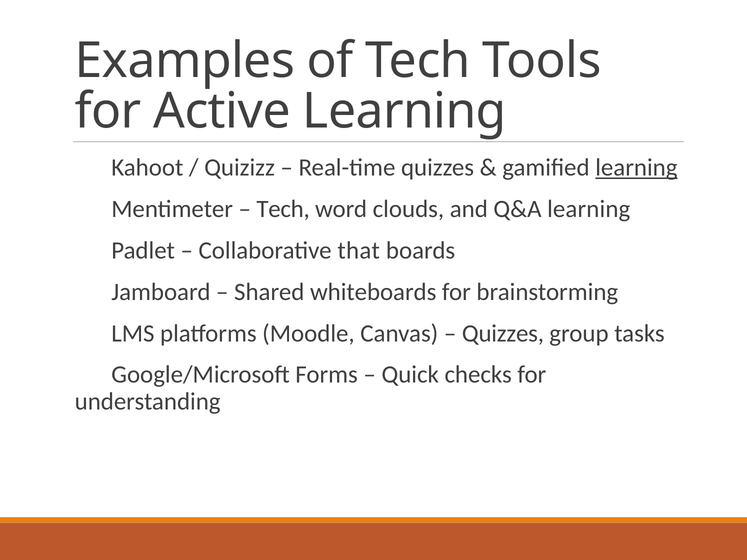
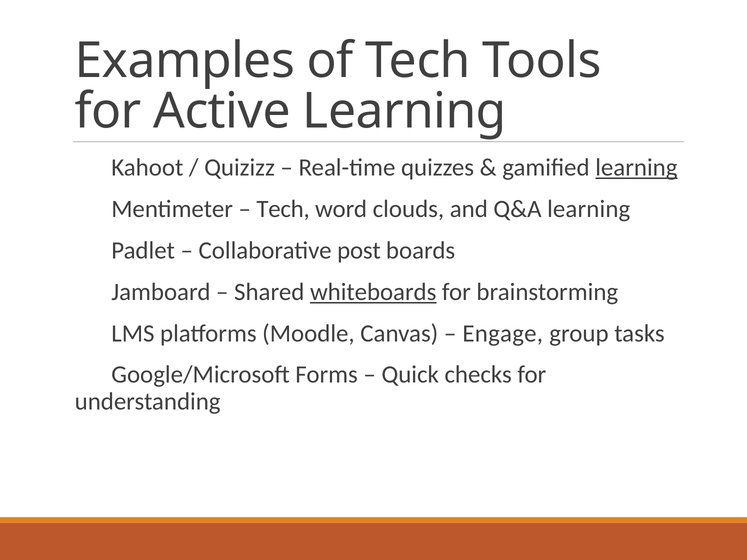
that: that -> post
whiteboards underline: none -> present
Quizzes at (503, 333): Quizzes -> Engage
